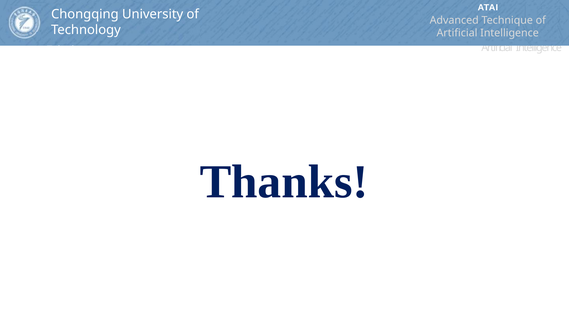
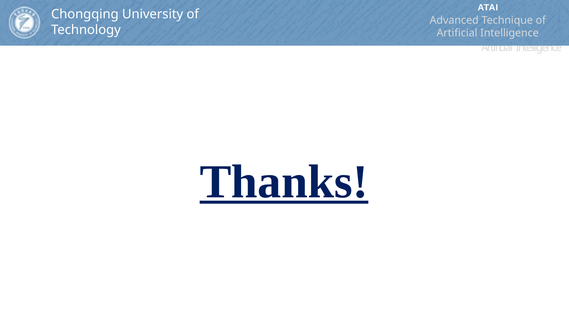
Thanks underline: none -> present
